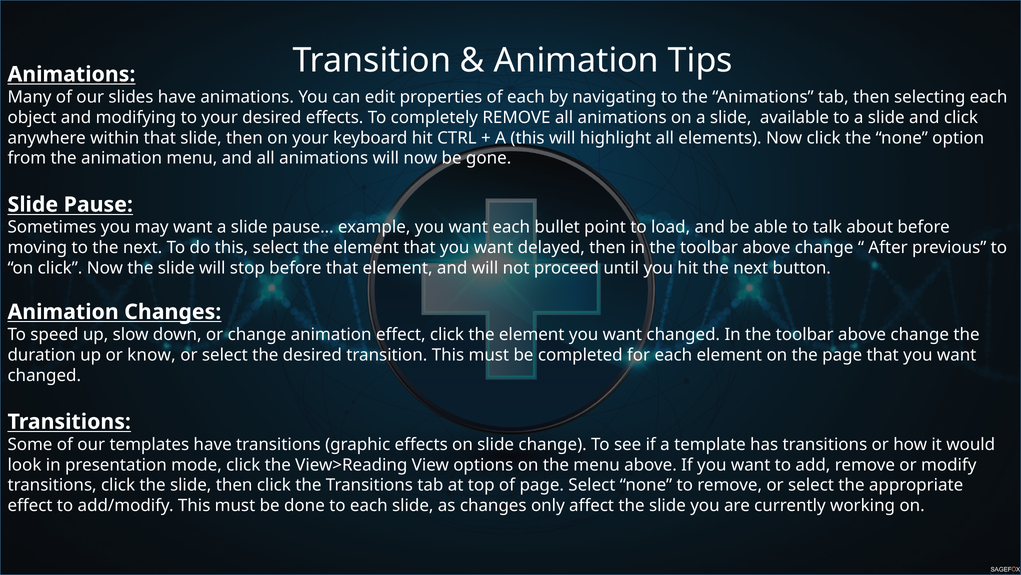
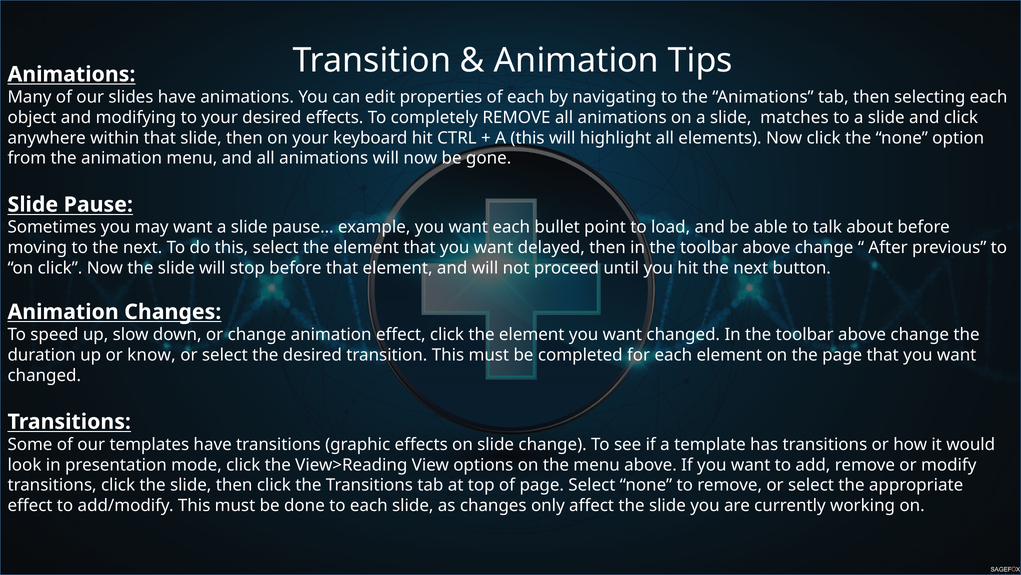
available: available -> matches
